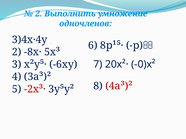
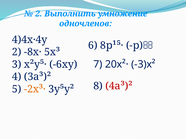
3)4х·4у: 3)4х·4у -> 4)4х·4у
-0)х²: -0)х² -> -3)х²
-2х³· colour: red -> orange
